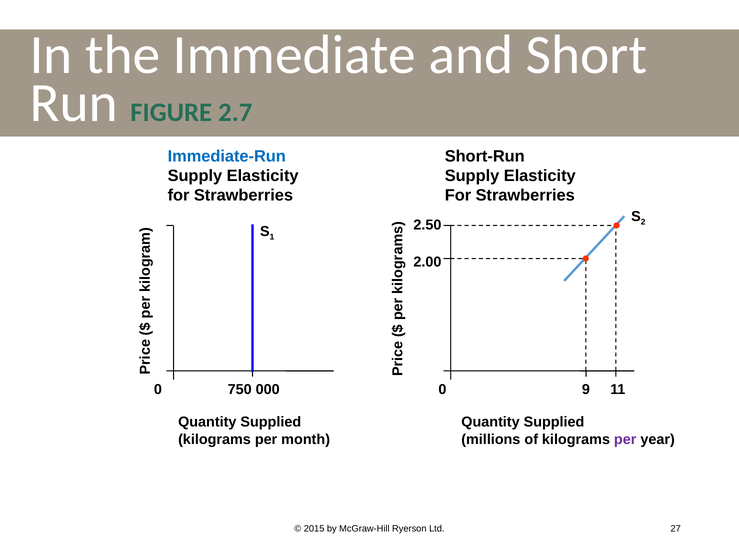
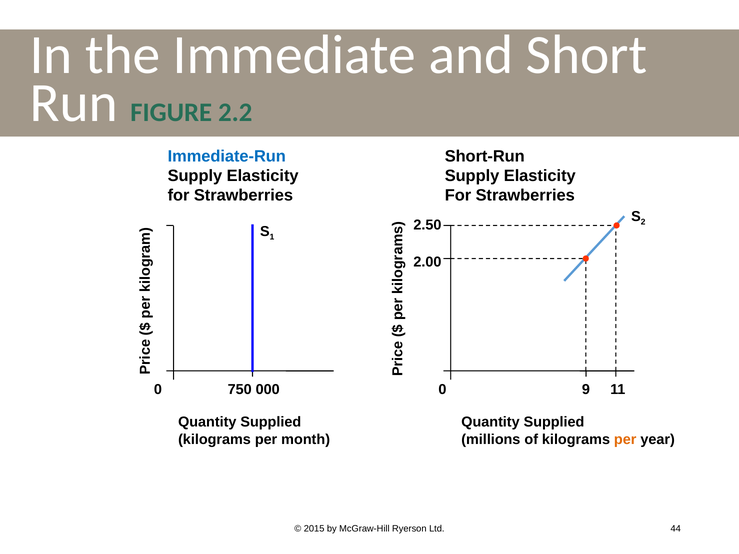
2.7: 2.7 -> 2.2
per at (625, 439) colour: purple -> orange
27: 27 -> 44
